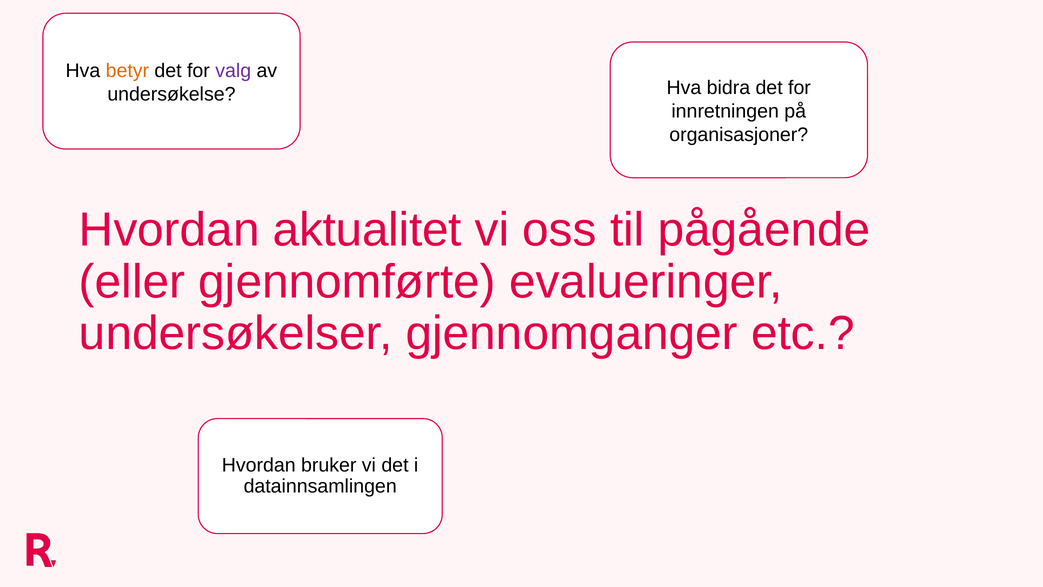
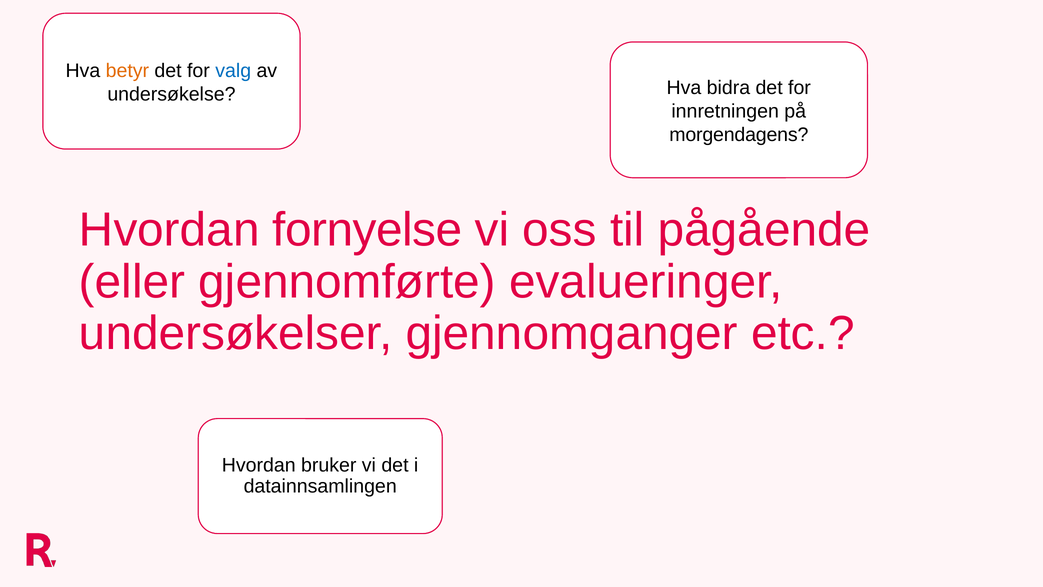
valg colour: purple -> blue
organisasjoner: organisasjoner -> morgendagens
aktualitet: aktualitet -> fornyelse
